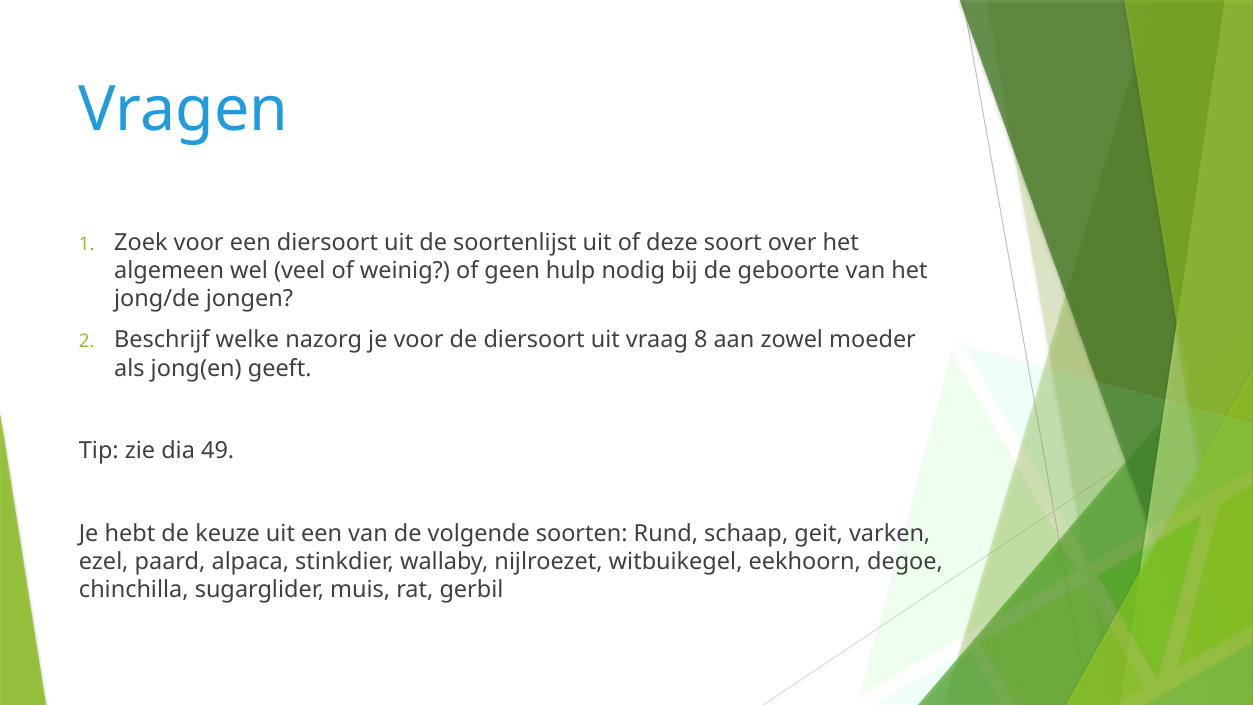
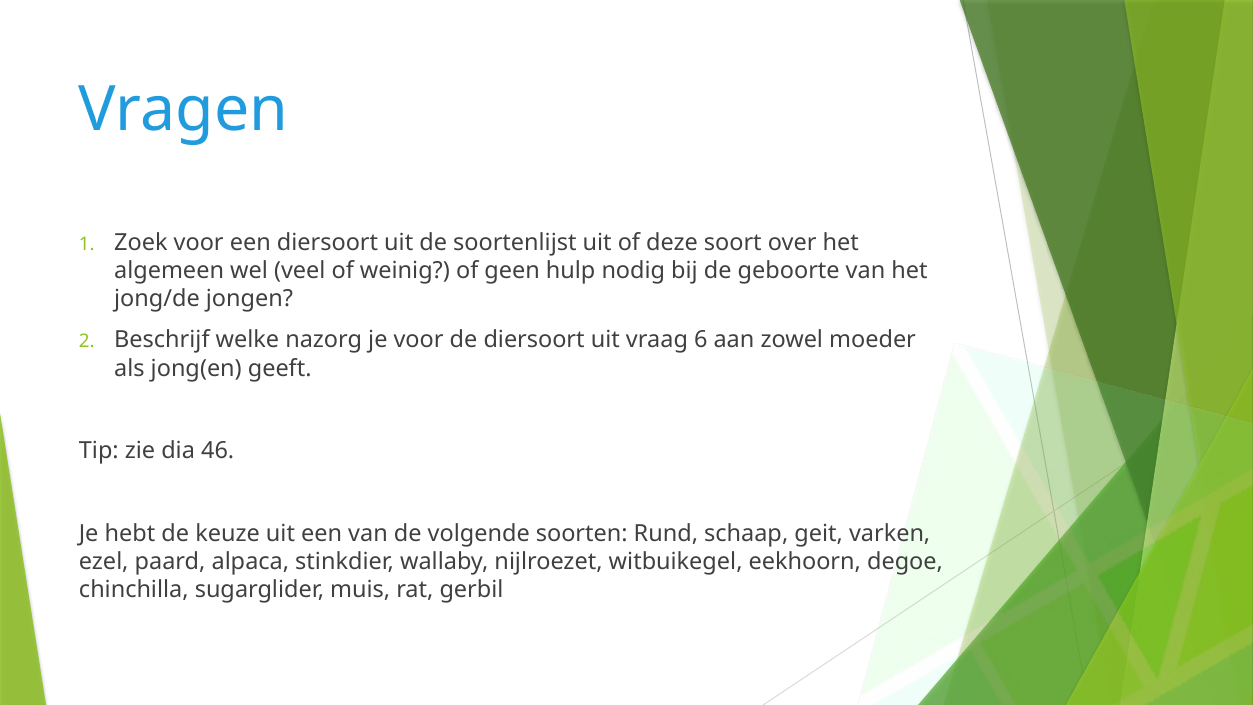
8: 8 -> 6
49: 49 -> 46
